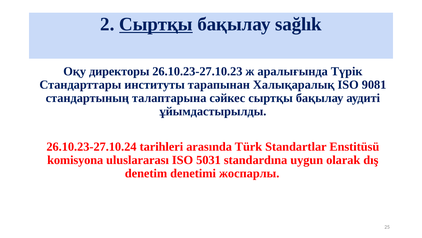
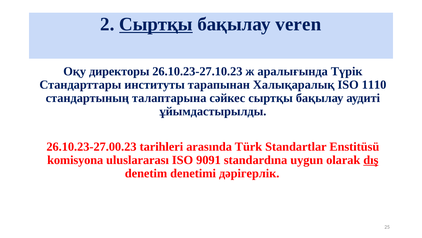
sağlık: sağlık -> veren
9081: 9081 -> 1110
26.10.23-27.10.24: 26.10.23-27.10.24 -> 26.10.23-27.00.23
5031: 5031 -> 9091
dış underline: none -> present
жоспарлы: жоспарлы -> дәрігерлік
